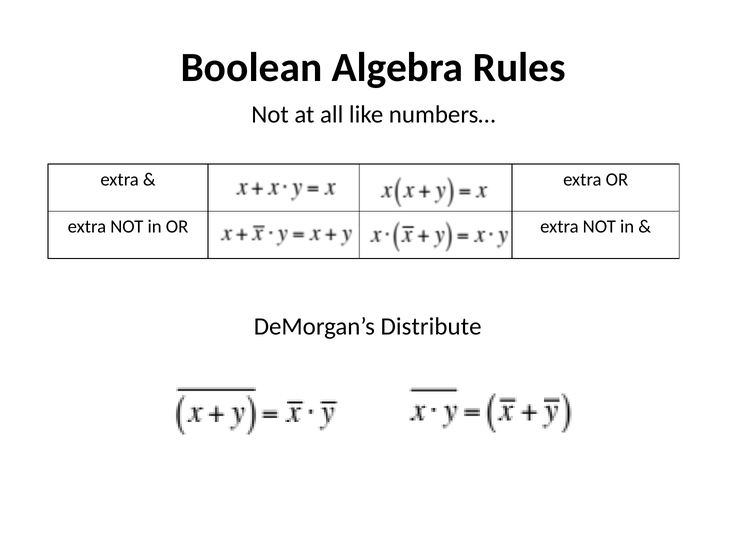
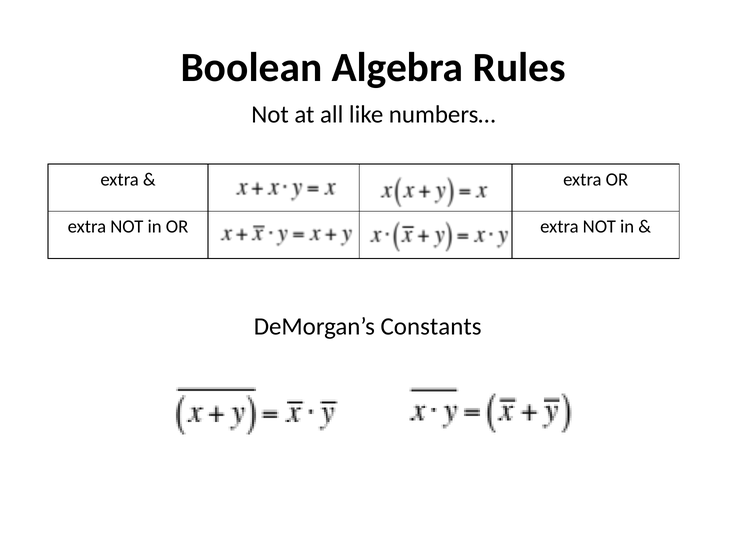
Distribute: Distribute -> Constants
